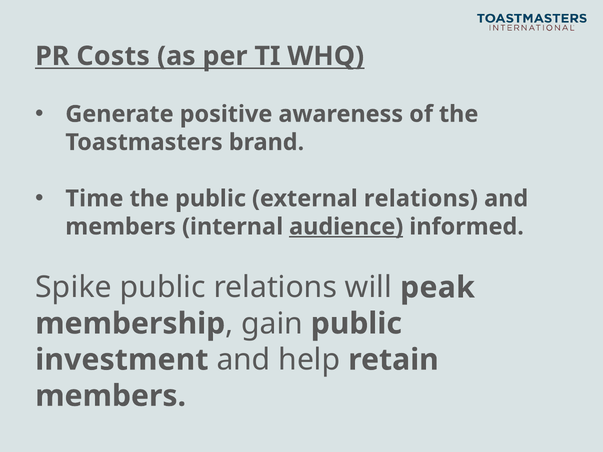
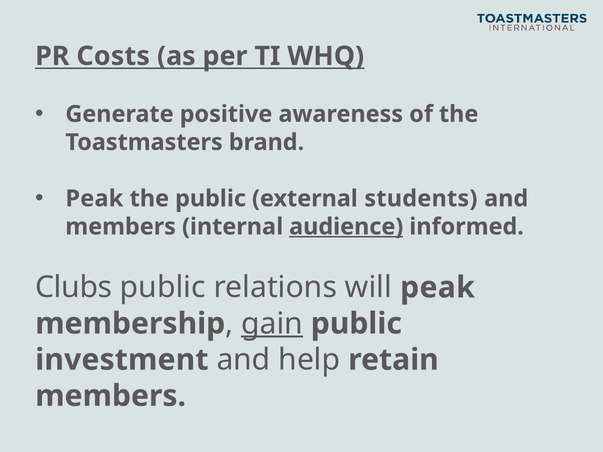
Time at (94, 199): Time -> Peak
external relations: relations -> students
Spike: Spike -> Clubs
gain underline: none -> present
